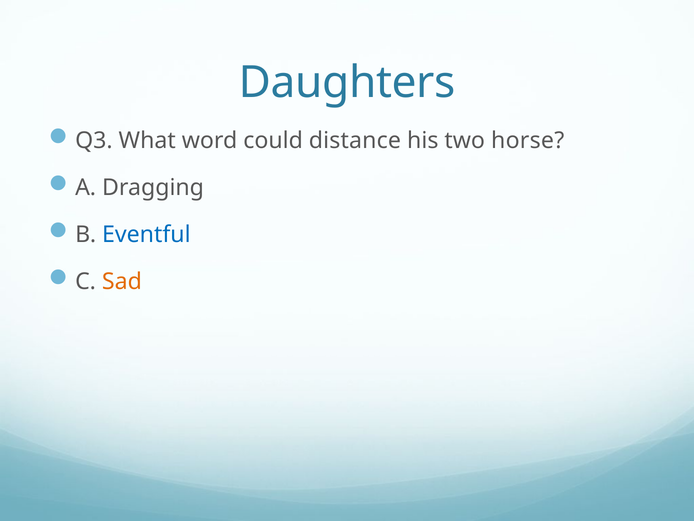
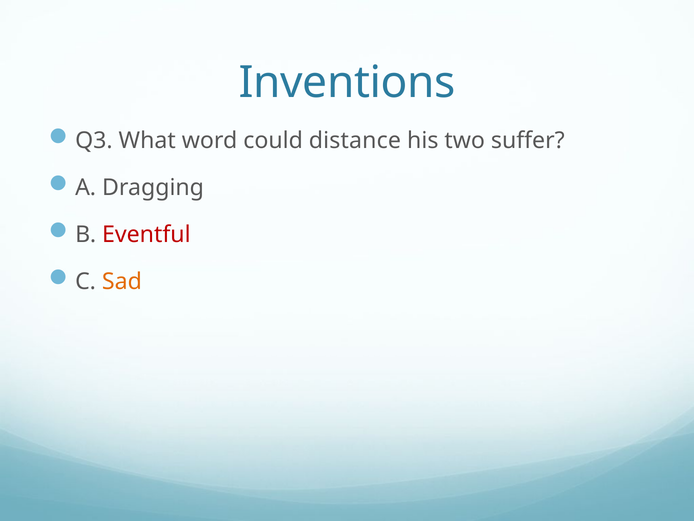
Daughters: Daughters -> Inventions
horse: horse -> suffer
Eventful colour: blue -> red
